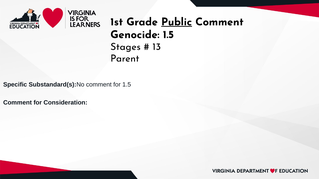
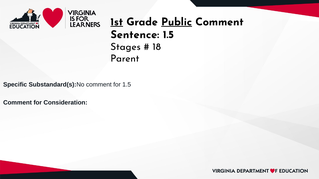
1st underline: none -> present
Genocide: Genocide -> Sentence
13: 13 -> 18
